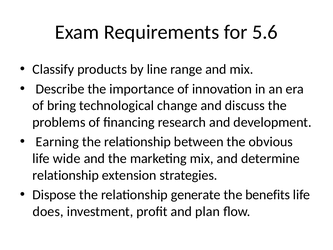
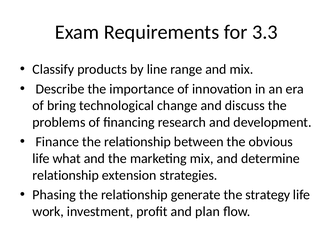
5.6: 5.6 -> 3.3
Earning: Earning -> Finance
wide: wide -> what
Dispose: Dispose -> Phasing
benefits: benefits -> strategy
does: does -> work
